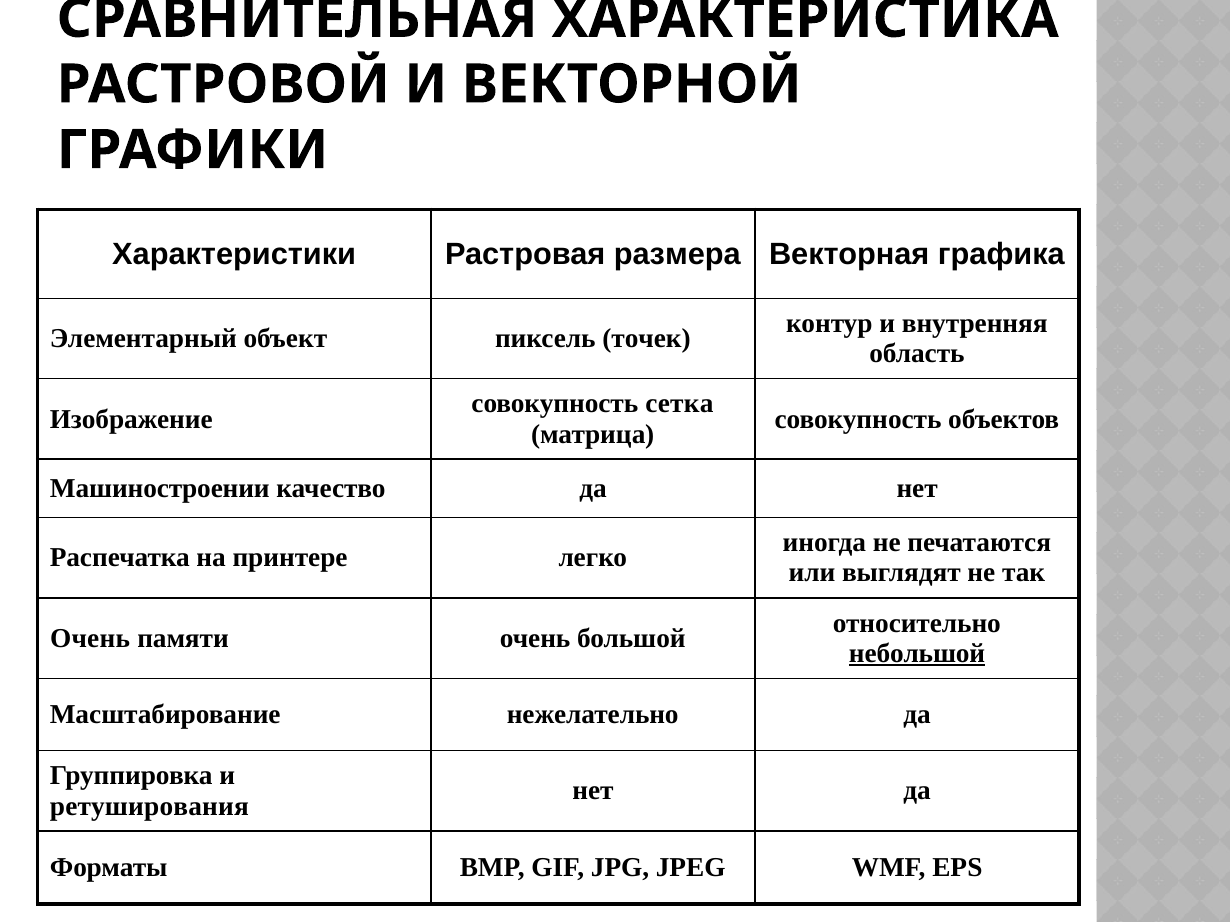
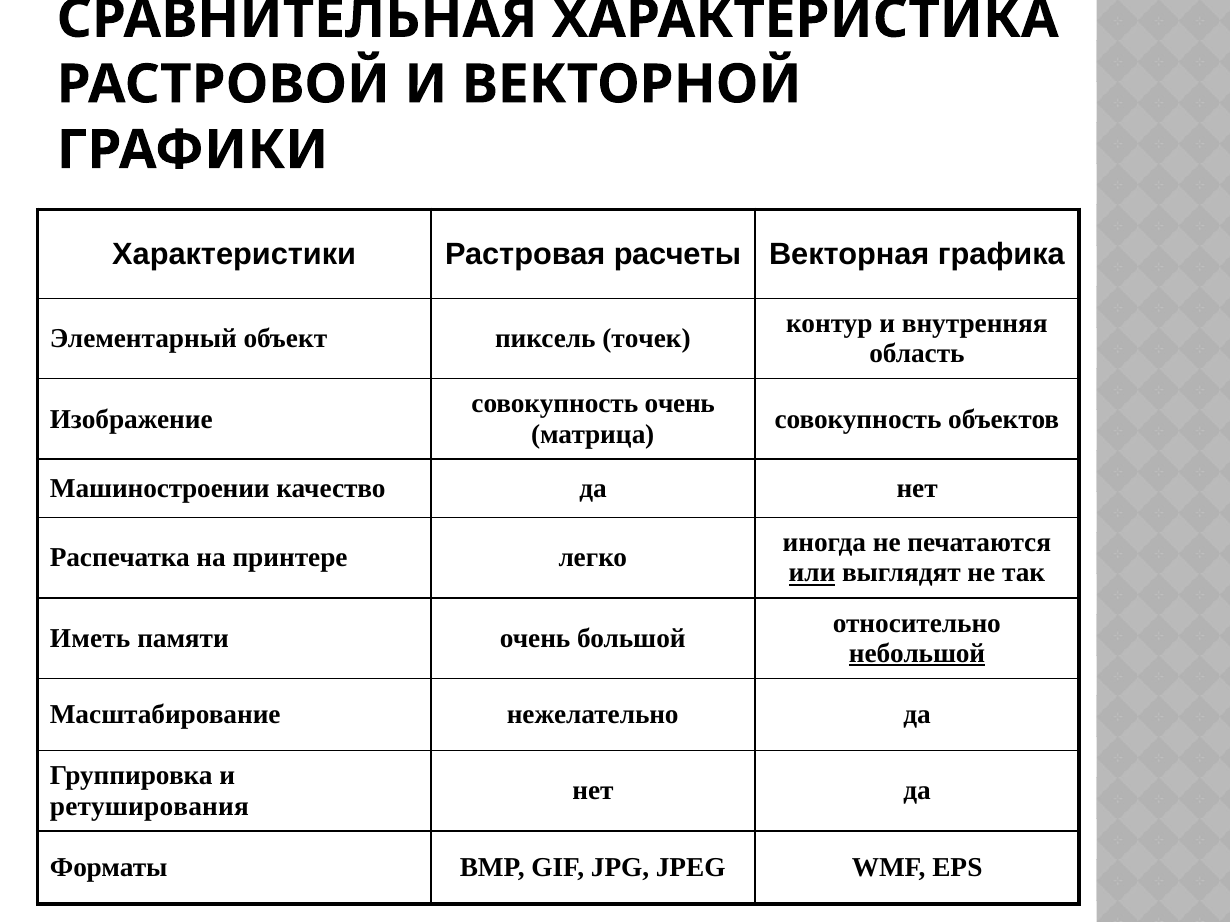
размера: размера -> расчеты
совокупность сетка: сетка -> очень
или underline: none -> present
Очень at (90, 639): Очень -> Иметь
